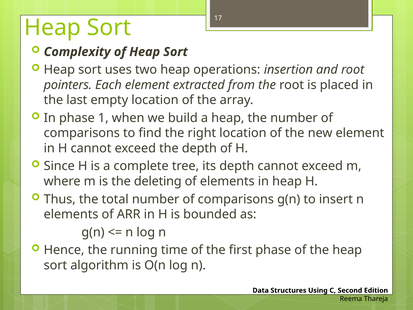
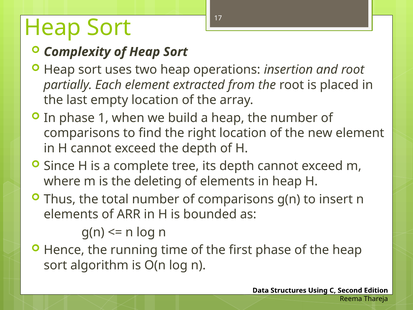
pointers: pointers -> partially
